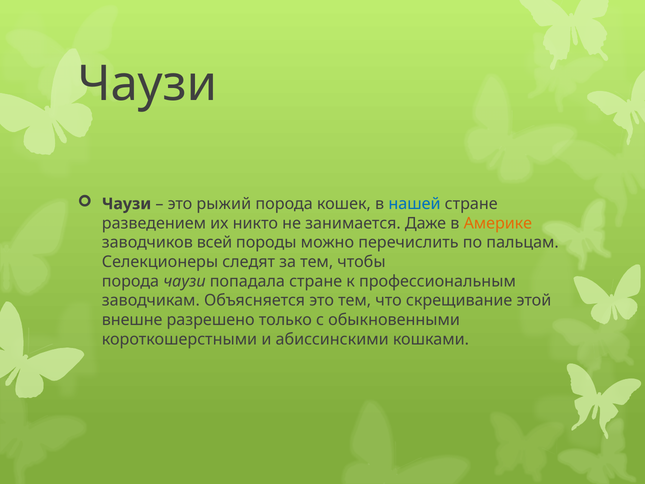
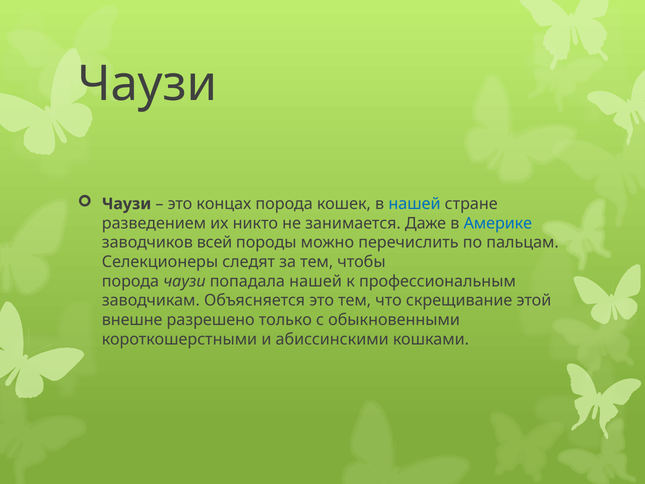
рыжий: рыжий -> концах
Америке colour: orange -> blue
попадала стране: стране -> нашей
